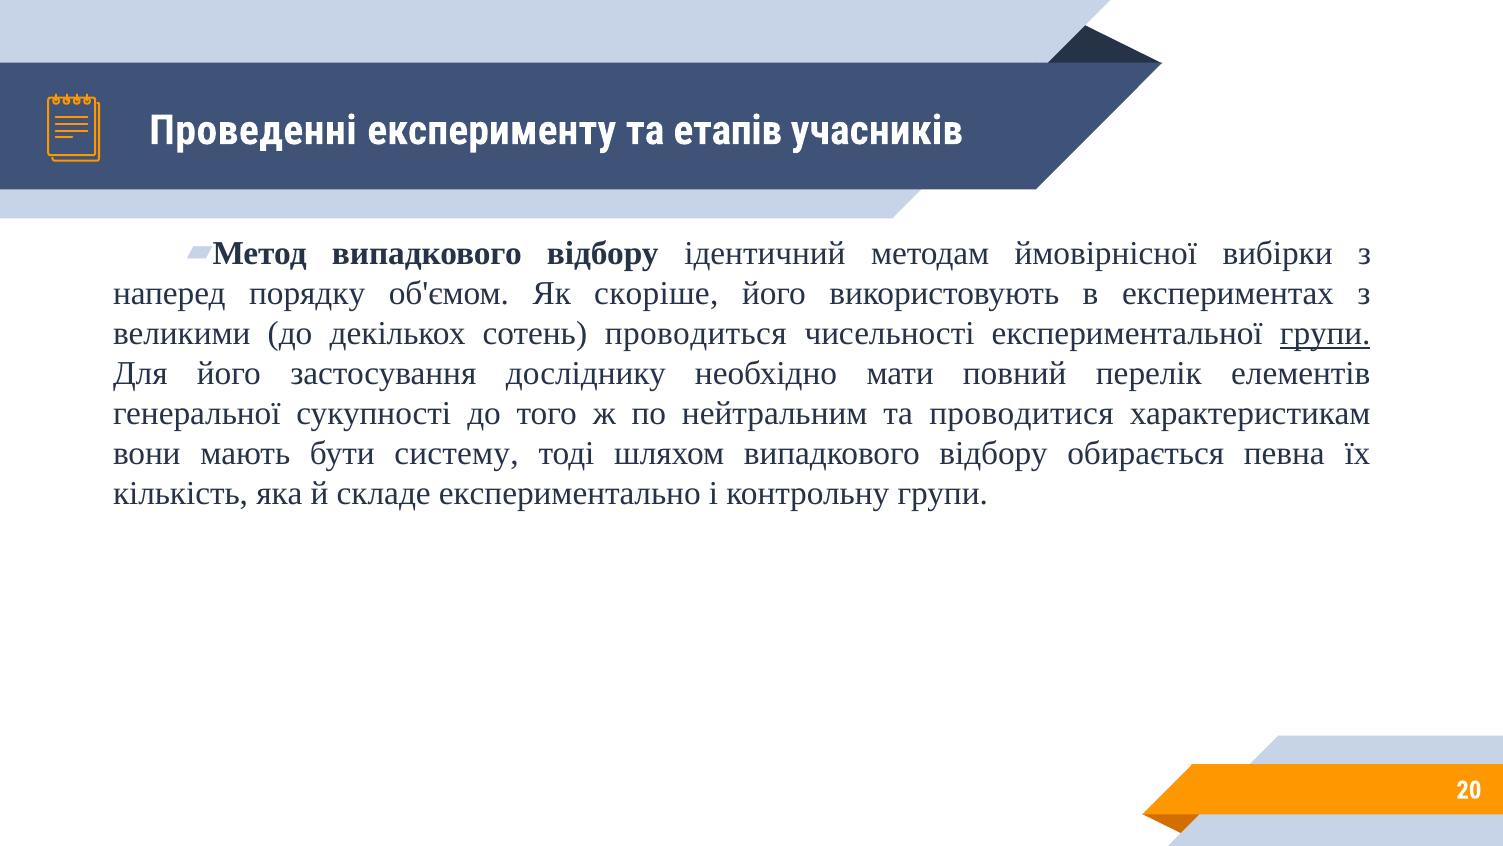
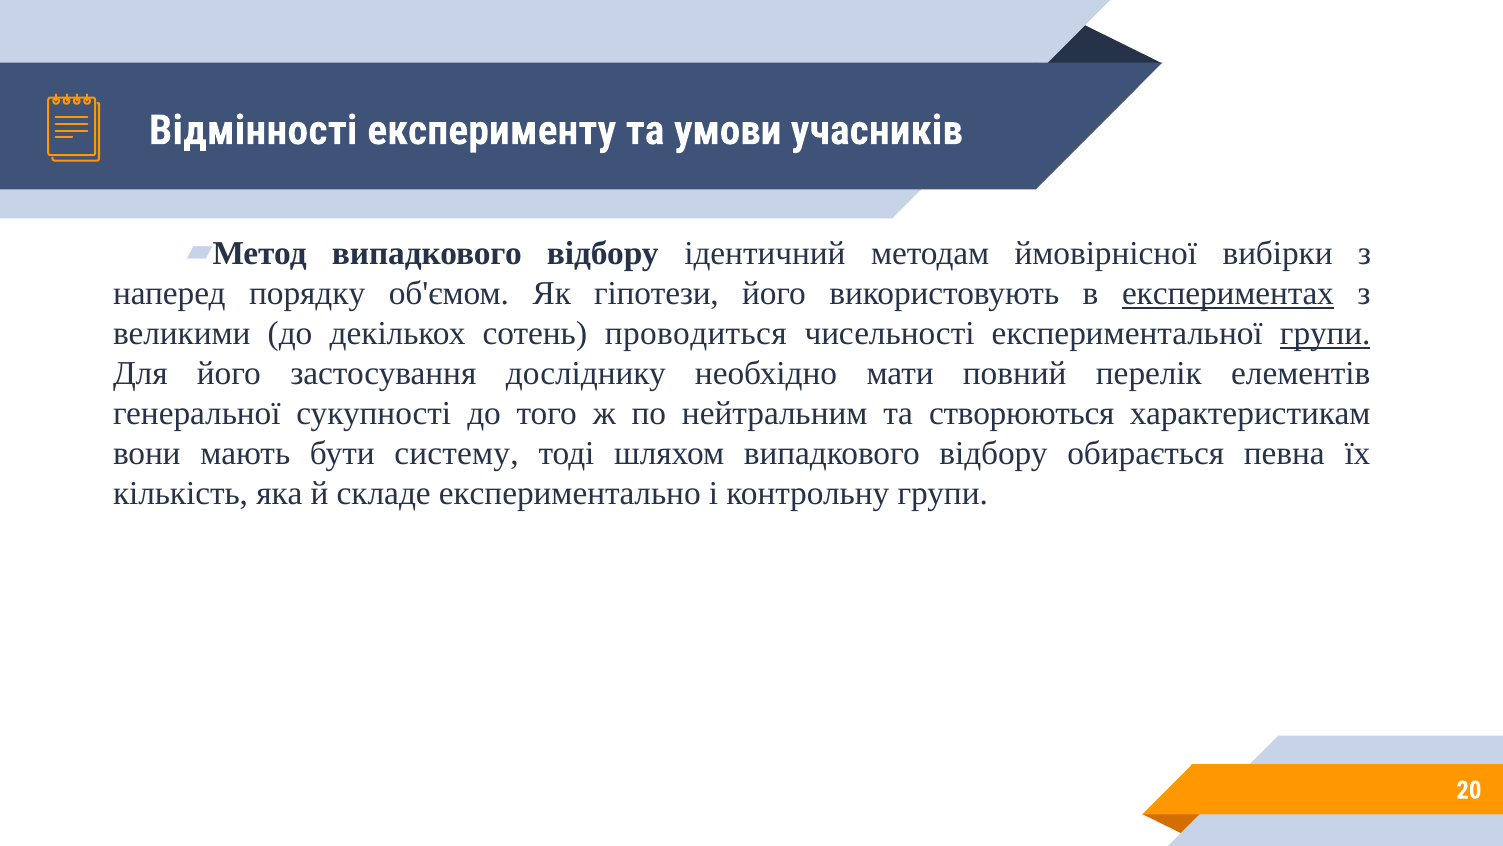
Проведенні: Проведенні -> Відмінності
етапів: етапів -> умови
скоріше: скоріше -> гіпотези
експериментах underline: none -> present
проводитися: проводитися -> створюються
